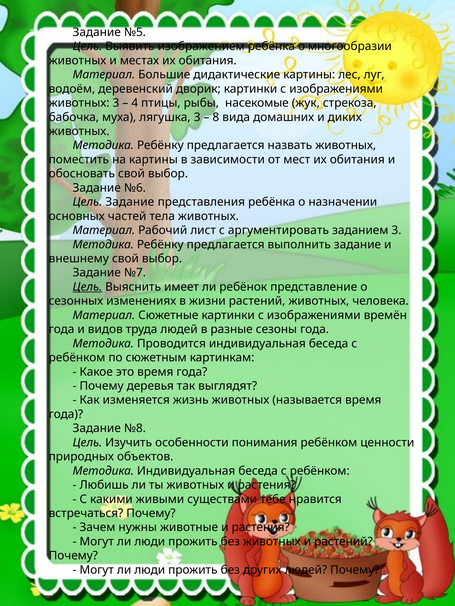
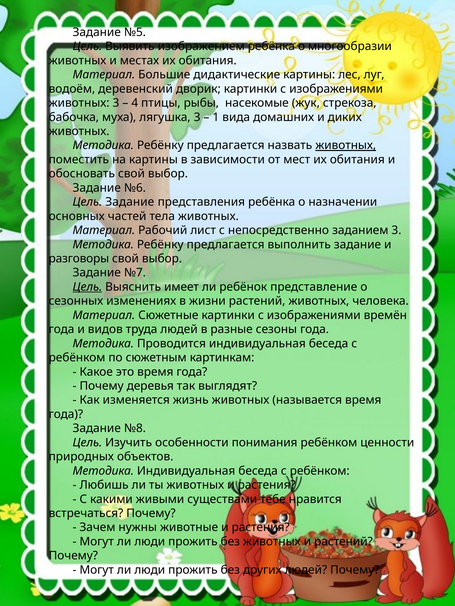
8: 8 -> 1
животных at (346, 146) underline: none -> present
аргументировать: аргументировать -> непосредственно
внешнему: внешнему -> разговоры
